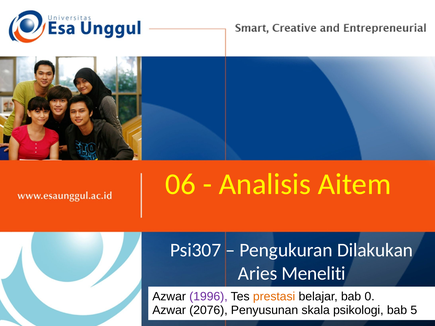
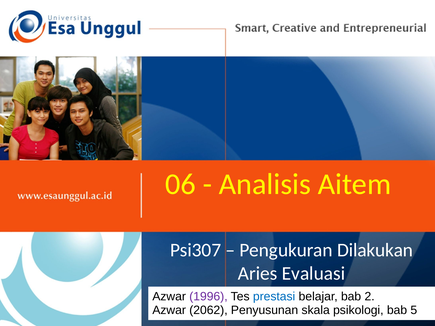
Meneliti: Meneliti -> Evaluasi
prestasi colour: orange -> blue
0: 0 -> 2
2076: 2076 -> 2062
